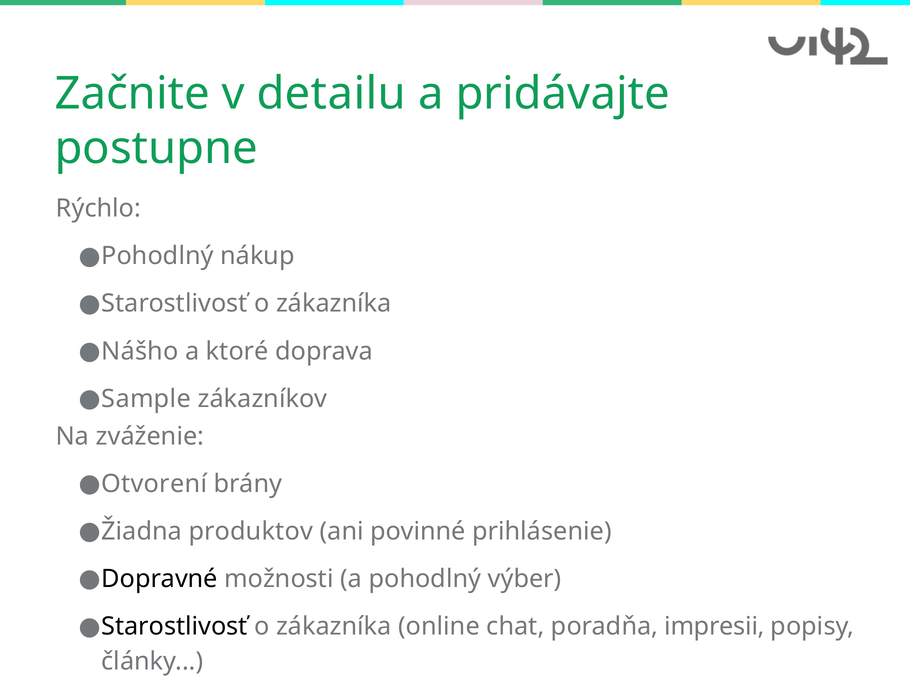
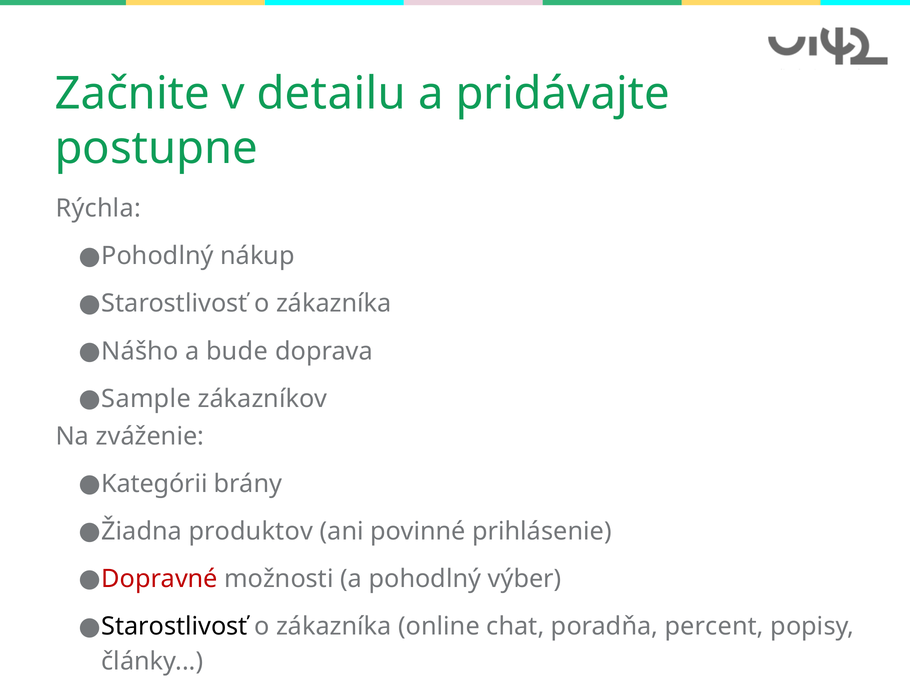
Rýchlo: Rýchlo -> Rýchla
ktoré: ktoré -> bude
Otvorení: Otvorení -> Kategórii
Dopravné colour: black -> red
impresii: impresii -> percent
